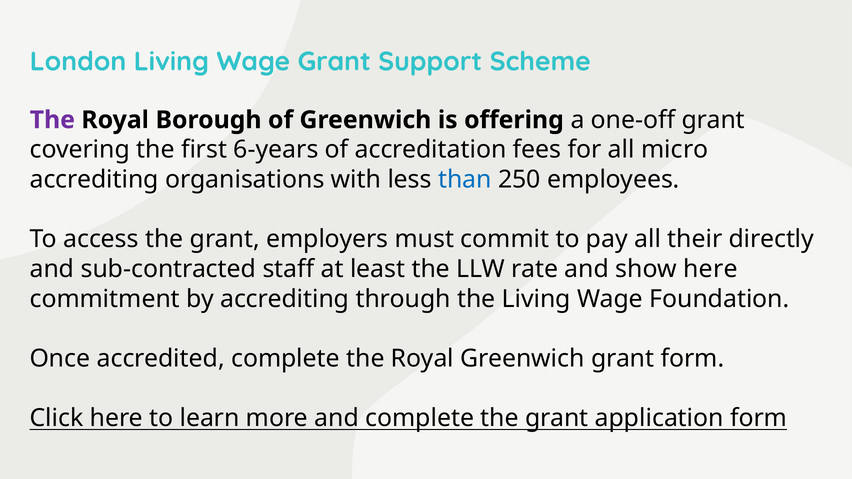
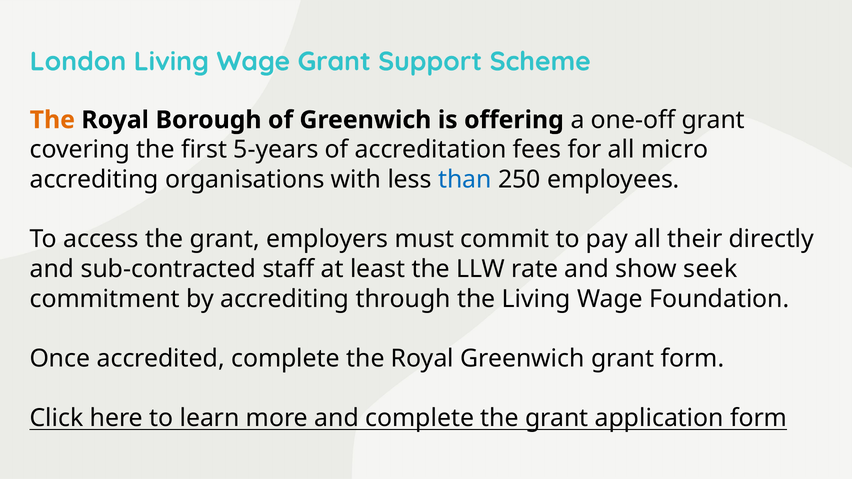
The at (52, 120) colour: purple -> orange
6-years: 6-years -> 5-years
show here: here -> seek
